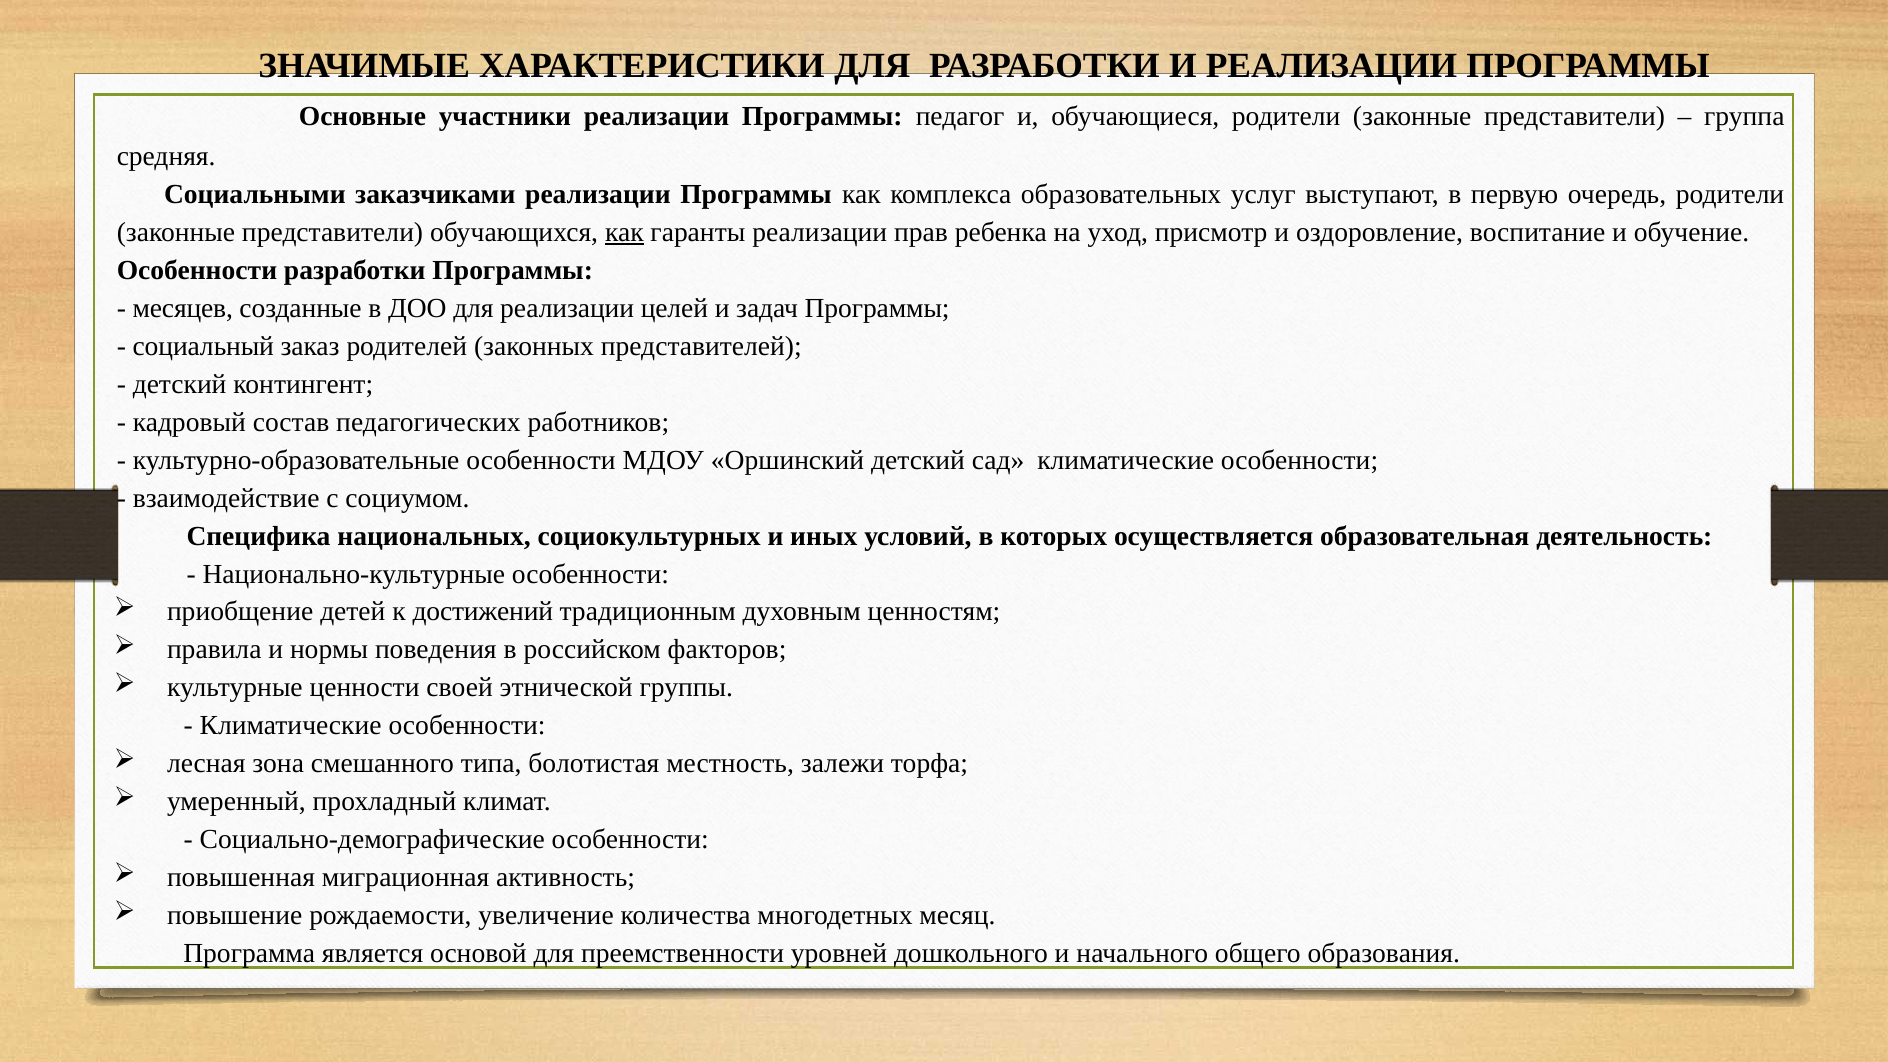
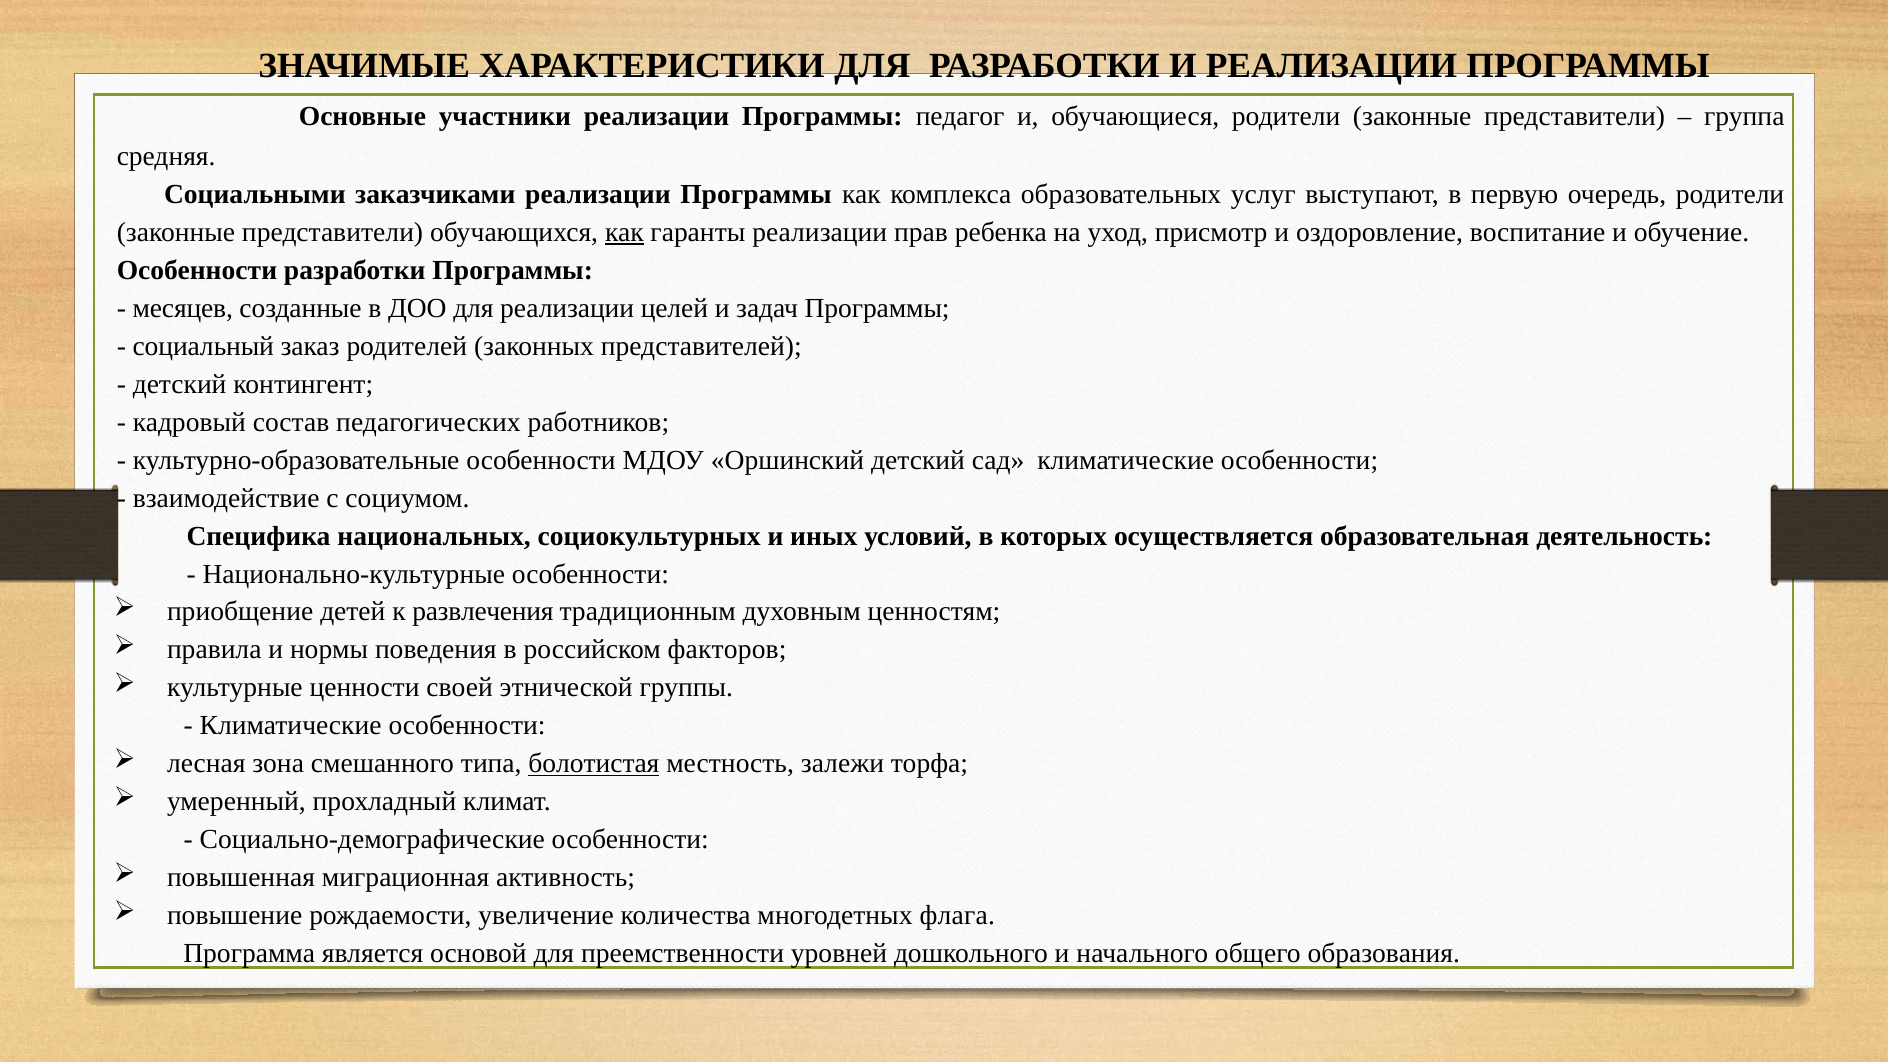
достижений: достижений -> развлечения
болотистая underline: none -> present
месяц: месяц -> флага
